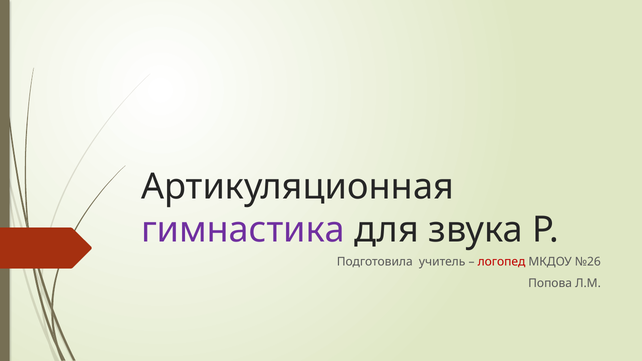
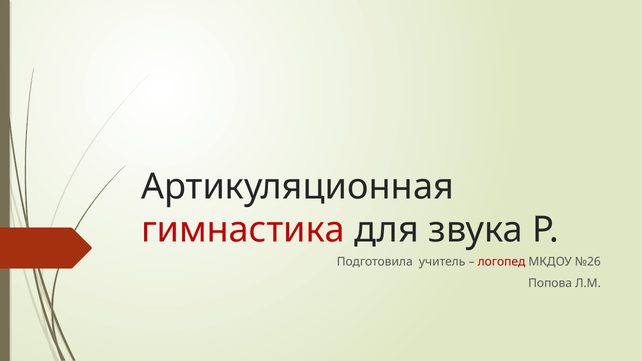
гимнастика colour: purple -> red
